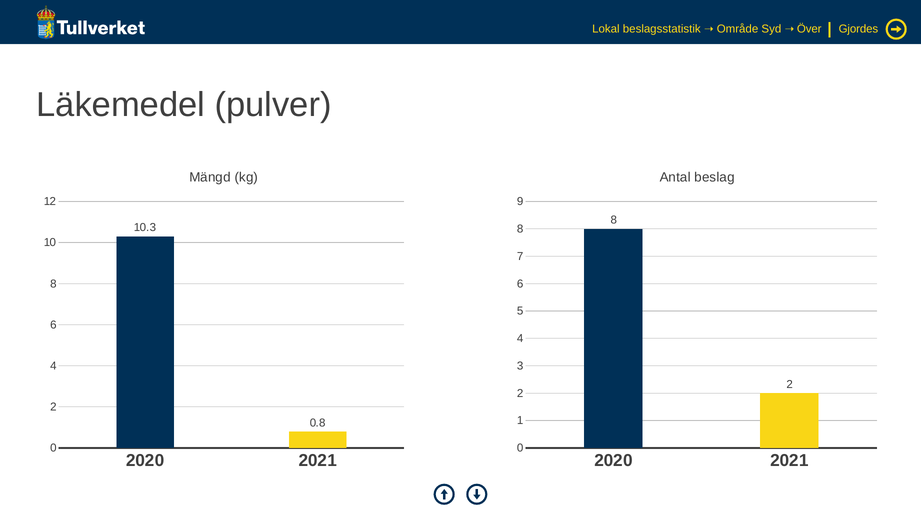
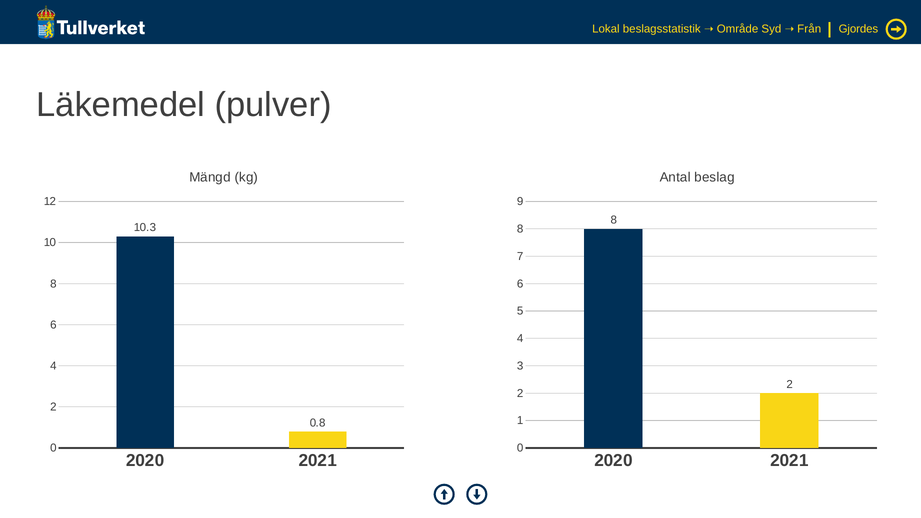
Över: Över -> Från
